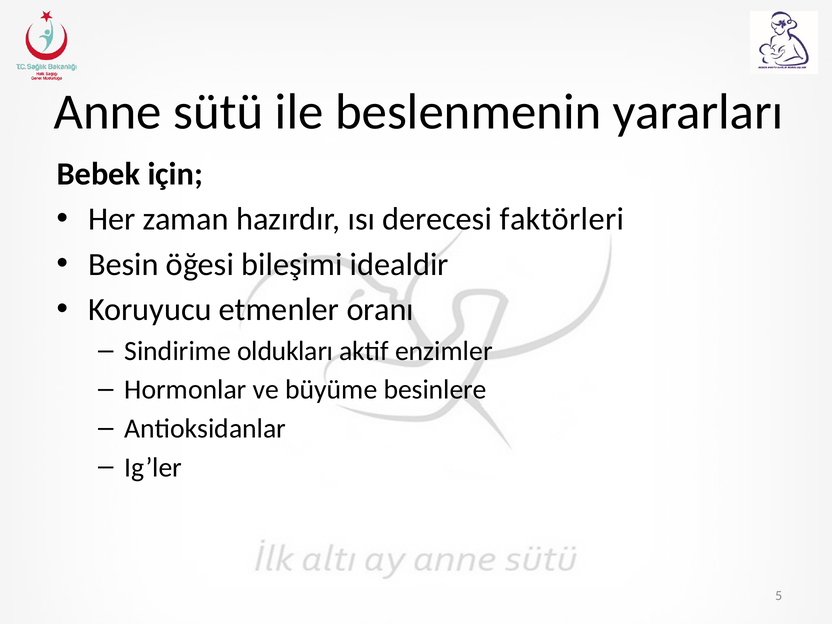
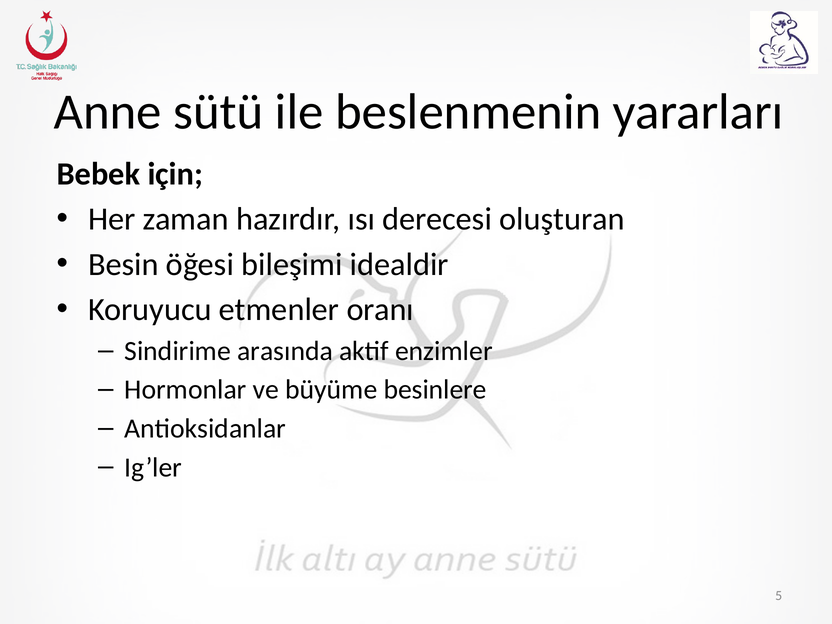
faktörleri: faktörleri -> oluşturan
oldukları: oldukları -> arasında
